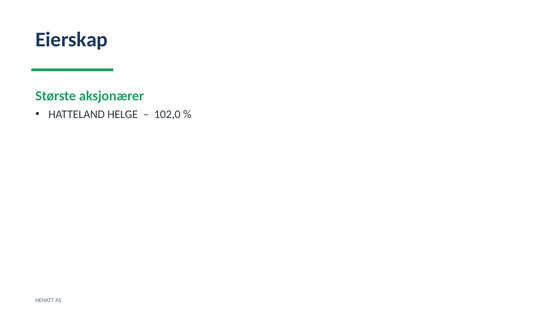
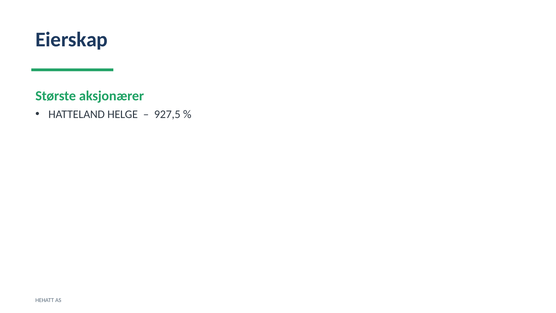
102,0: 102,0 -> 927,5
